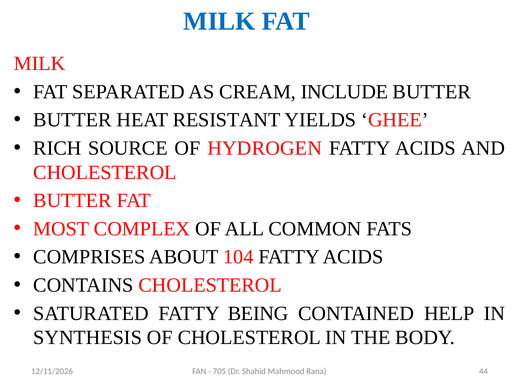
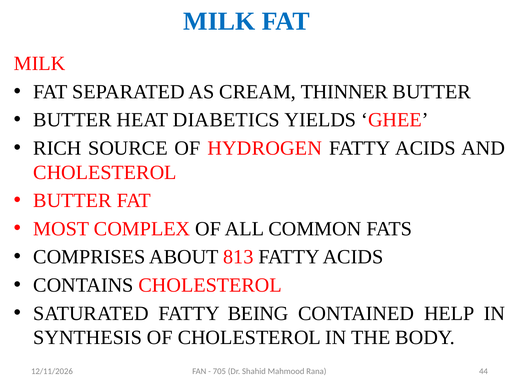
INCLUDE: INCLUDE -> THINNER
RESISTANT: RESISTANT -> DIABETICS
104: 104 -> 813
